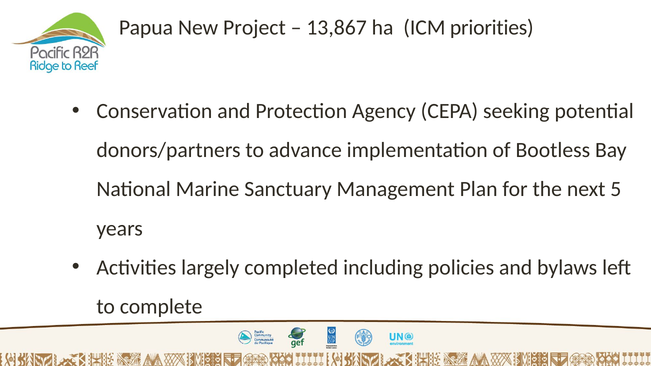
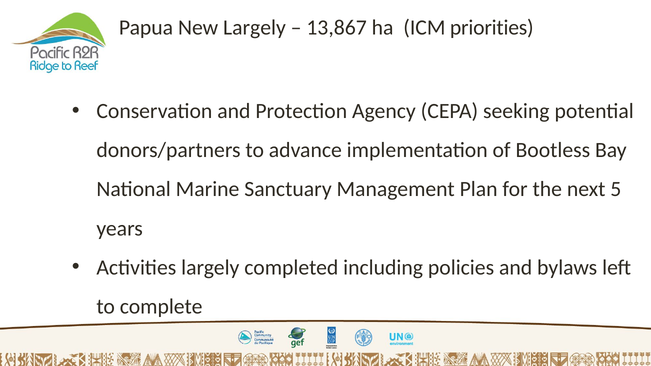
New Project: Project -> Largely
